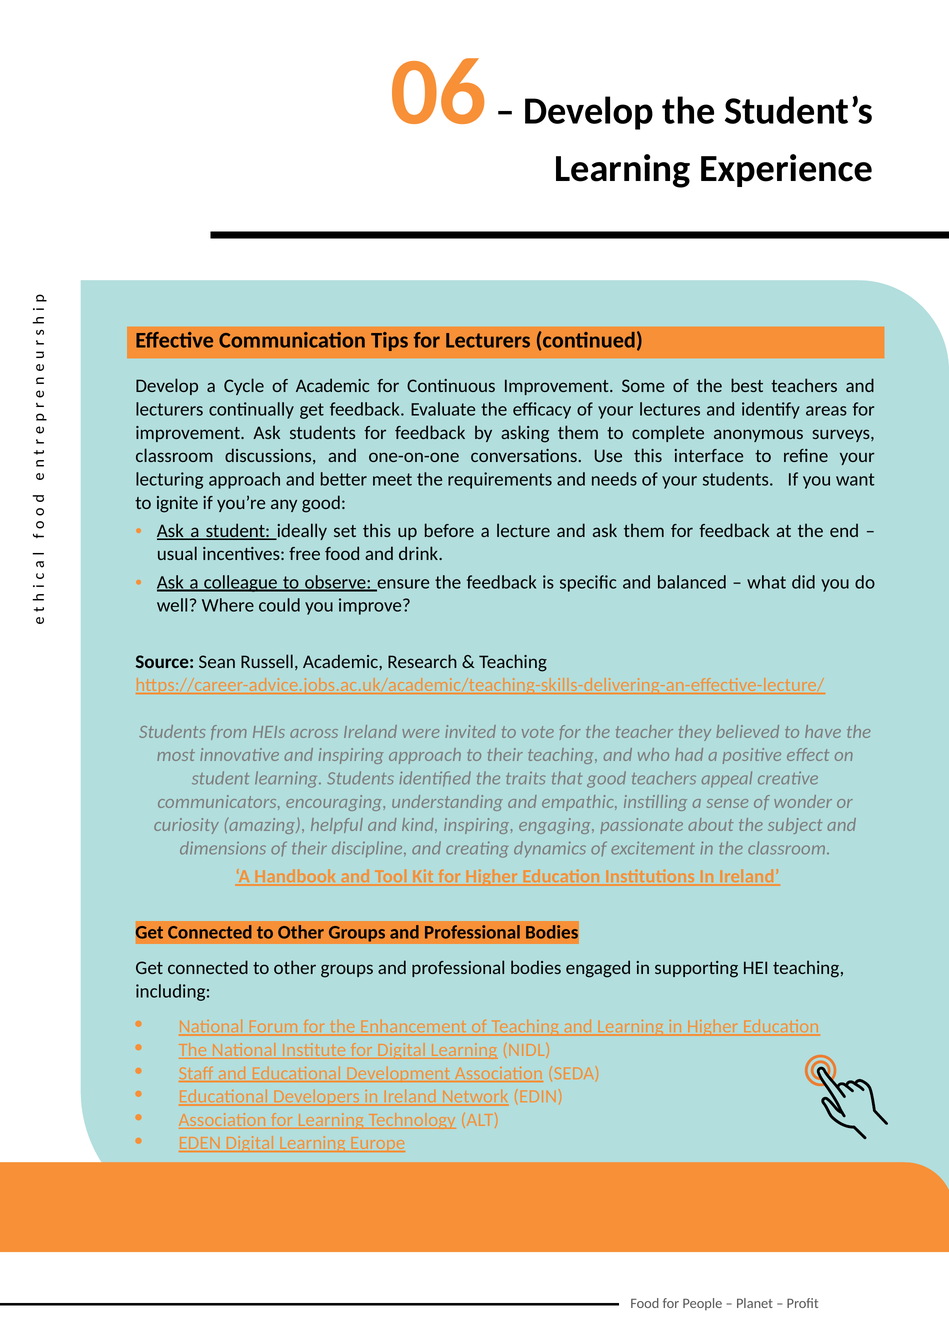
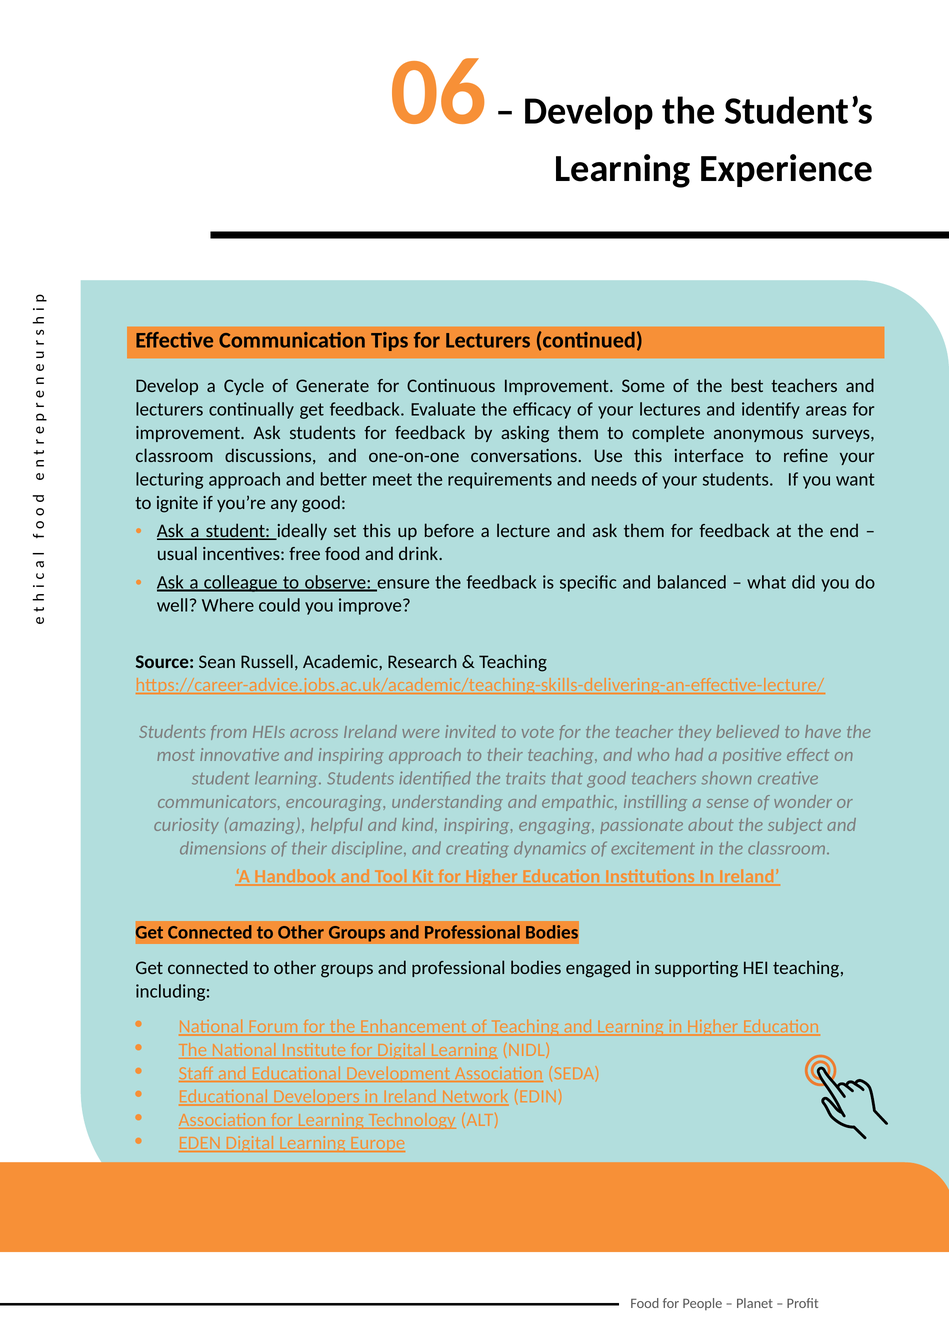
of Academic: Academic -> Generate
appeal: appeal -> shown
